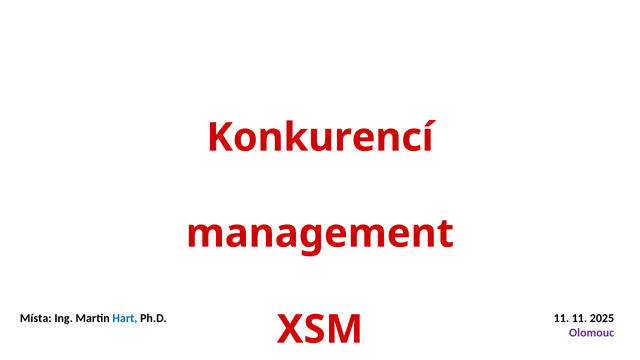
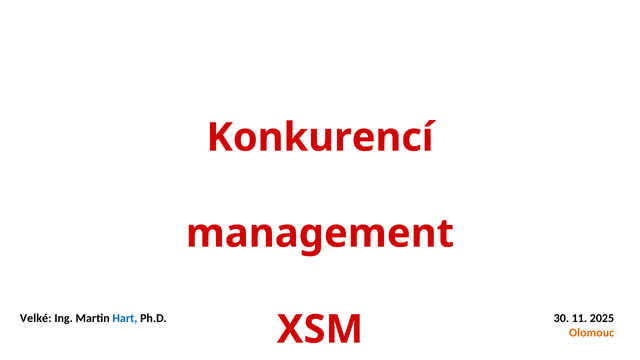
Místa: Místa -> Velké
Ph.D 11: 11 -> 30
Olomouc colour: purple -> orange
